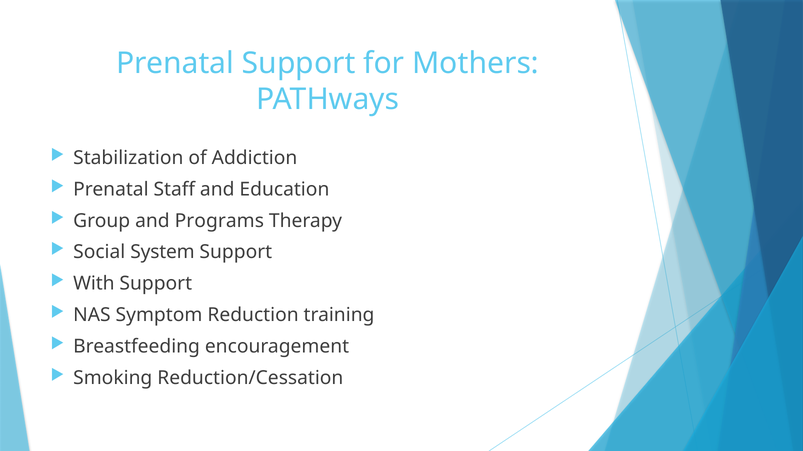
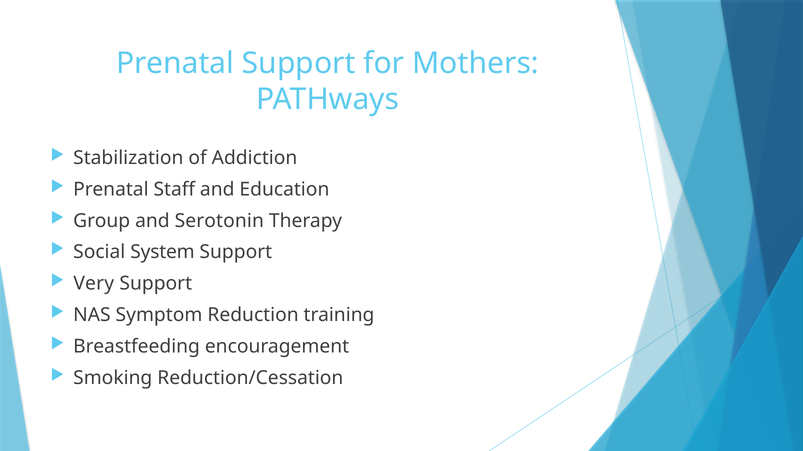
Programs: Programs -> Serotonin
With: With -> Very
